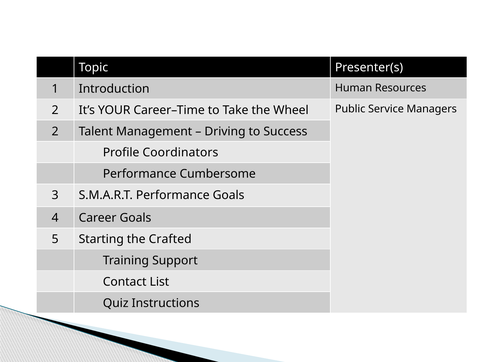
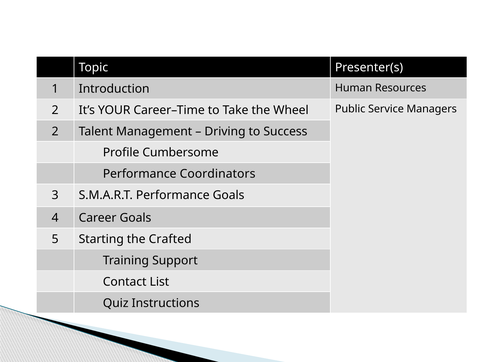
Coordinators: Coordinators -> Cumbersome
Cumbersome: Cumbersome -> Coordinators
